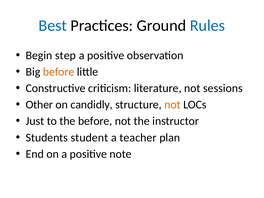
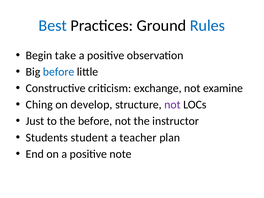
step: step -> take
before at (59, 72) colour: orange -> blue
literature: literature -> exchange
sessions: sessions -> examine
Other: Other -> Ching
candidly: candidly -> develop
not at (172, 105) colour: orange -> purple
